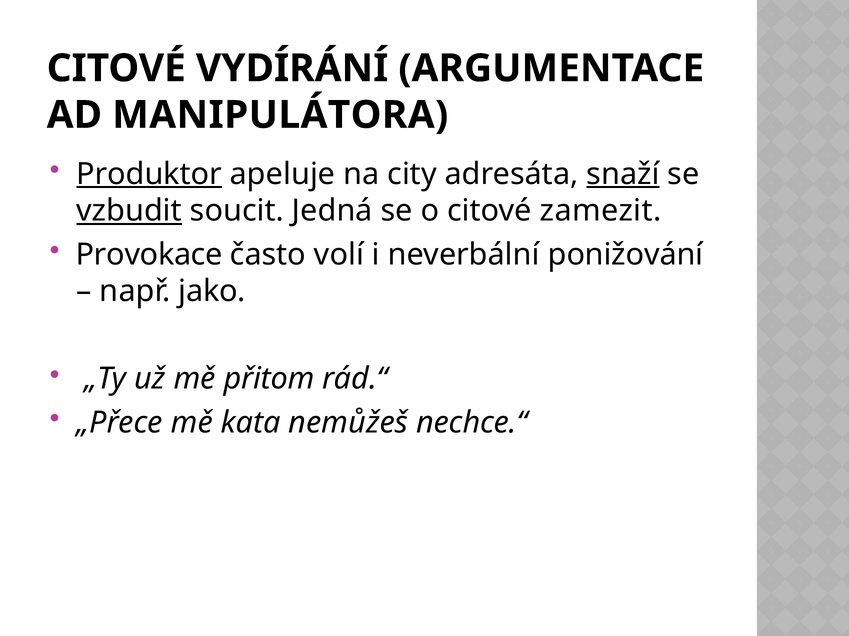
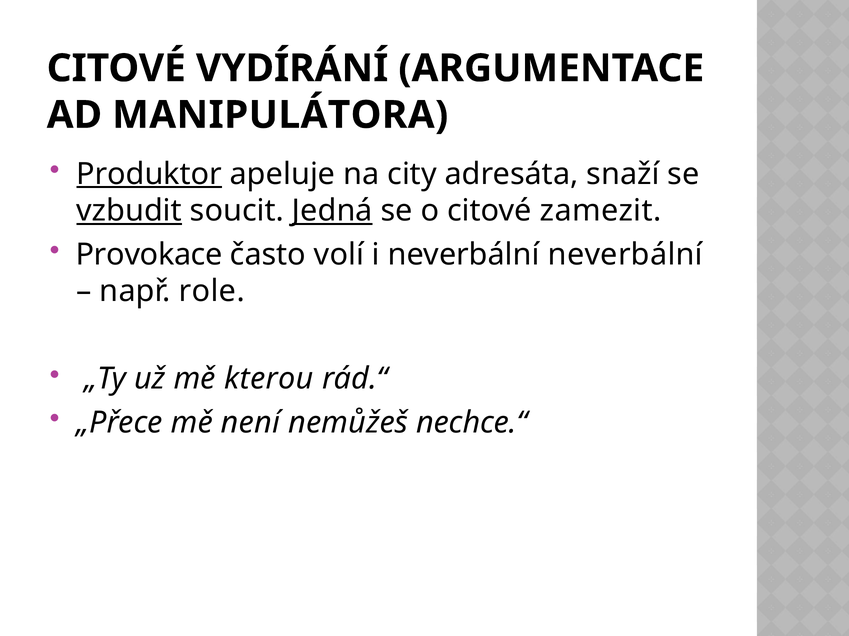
snaží underline: present -> none
Jedná underline: none -> present
neverbální ponižování: ponižování -> neverbální
jako: jako -> role
přitom: přitom -> kterou
kata: kata -> není
